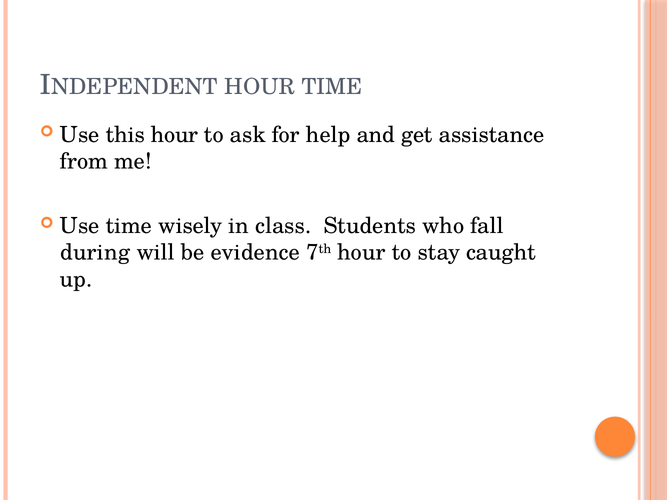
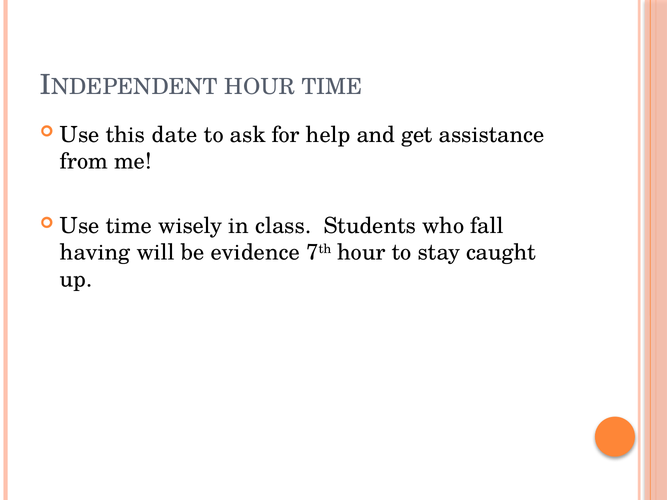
this hour: hour -> date
during: during -> having
